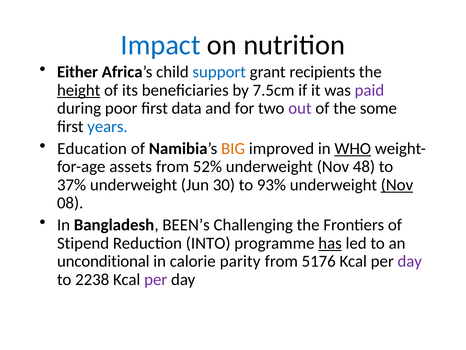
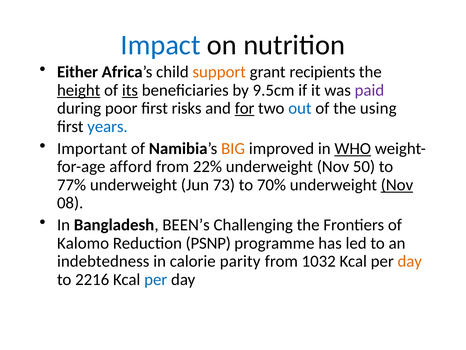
support colour: blue -> orange
its underline: none -> present
7.5cm: 7.5cm -> 9.5cm
data: data -> risks
for underline: none -> present
out colour: purple -> blue
some: some -> using
Education: Education -> Important
assets: assets -> afford
52%: 52% -> 22%
48: 48 -> 50
37%: 37% -> 77%
30: 30 -> 73
93%: 93% -> 70%
Stipend: Stipend -> Kalomo
INTO: INTO -> PSNP
has underline: present -> none
unconditional: unconditional -> indebtedness
5176: 5176 -> 1032
day at (410, 261) colour: purple -> orange
2238: 2238 -> 2216
per at (156, 279) colour: purple -> blue
